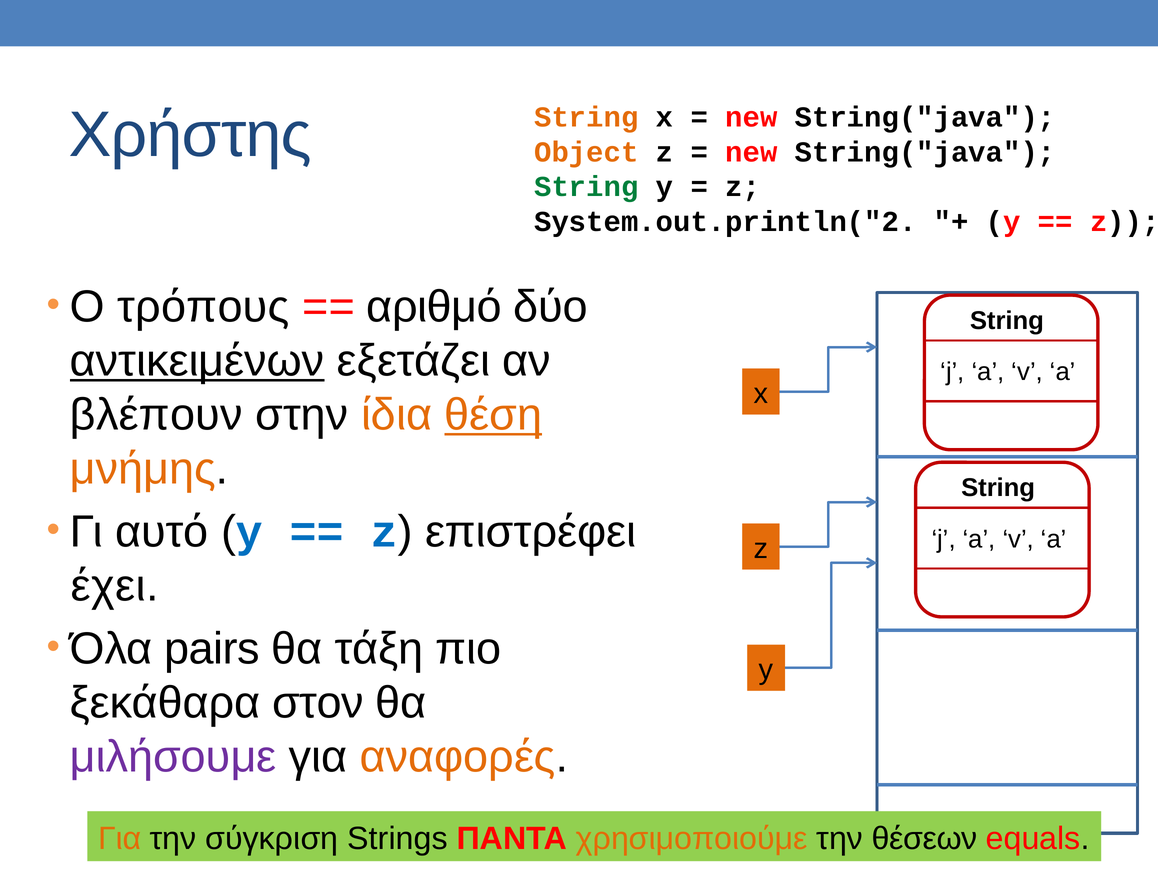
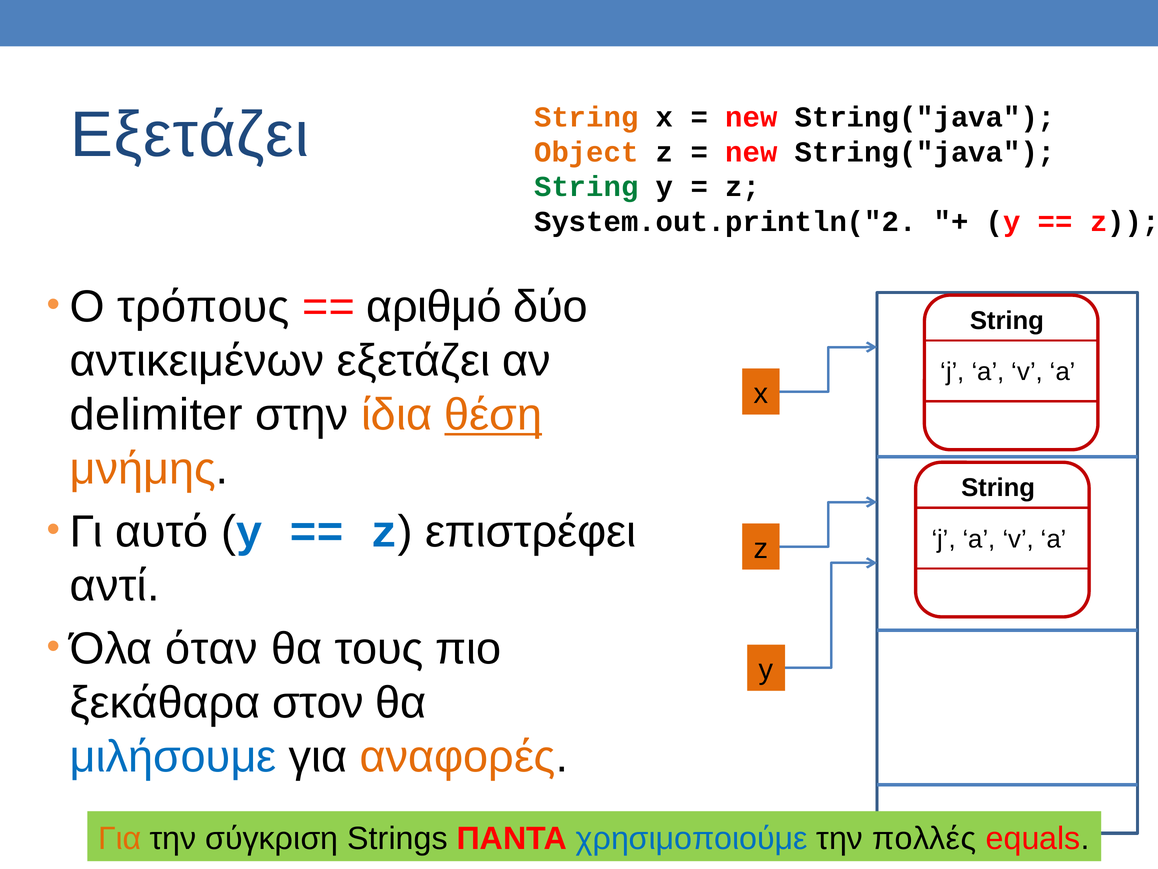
Χρήστης at (190, 135): Χρήστης -> Εξετάζει
αντικειμένων underline: present -> none
βλέπουν: βλέπουν -> delimiter
έχει: έχει -> αντί
pairs: pairs -> όταν
τάξη: τάξη -> τους
μιλήσουμε colour: purple -> blue
χρησιμοποιούμε colour: orange -> blue
θέσεων: θέσεων -> πολλές
